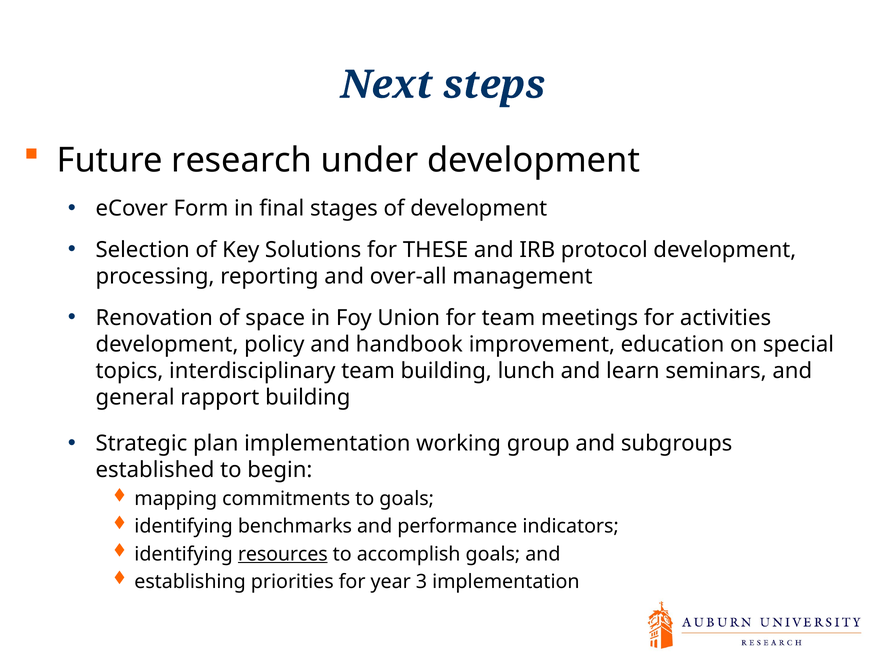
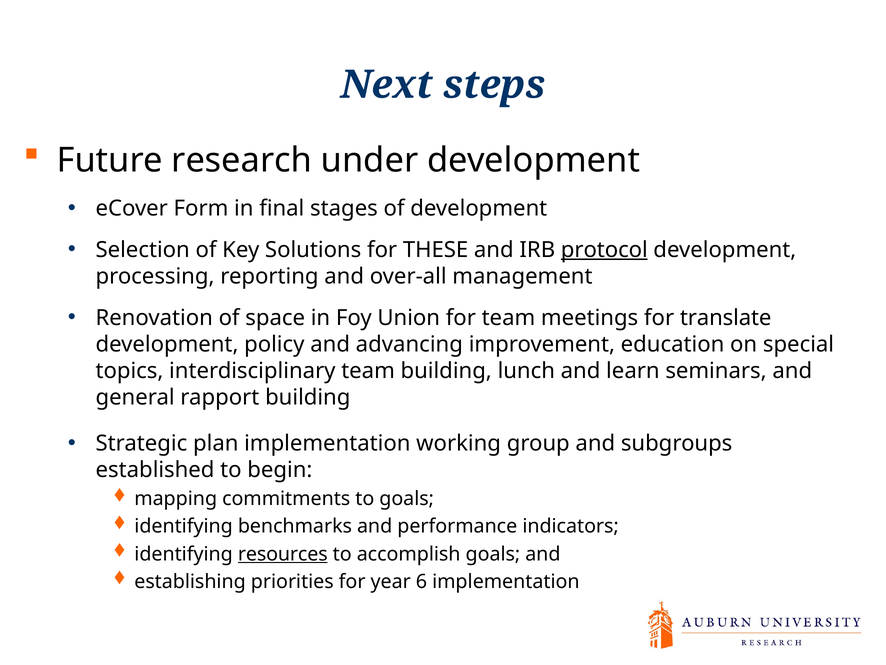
protocol underline: none -> present
activities: activities -> translate
handbook: handbook -> advancing
3: 3 -> 6
